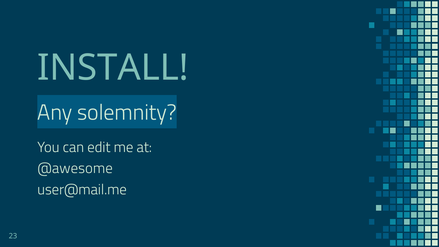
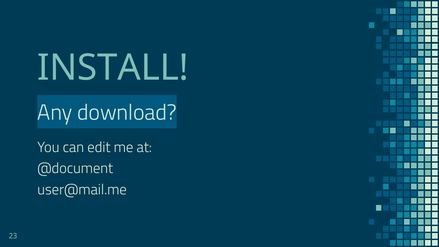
solemnity: solemnity -> download
@awesome: @awesome -> @document
